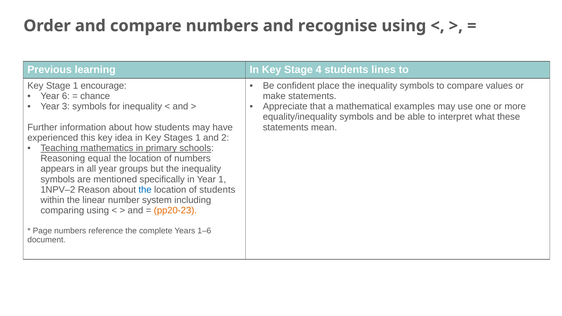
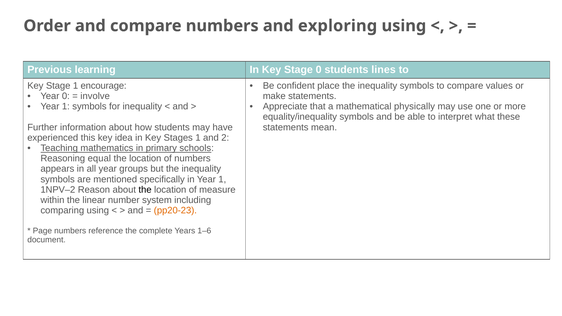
recognise: recognise -> exploring
Stage 4: 4 -> 0
Year 6: 6 -> 0
chance: chance -> involve
3 at (66, 107): 3 -> 1
examples: examples -> physically
the at (145, 190) colour: blue -> black
of students: students -> measure
